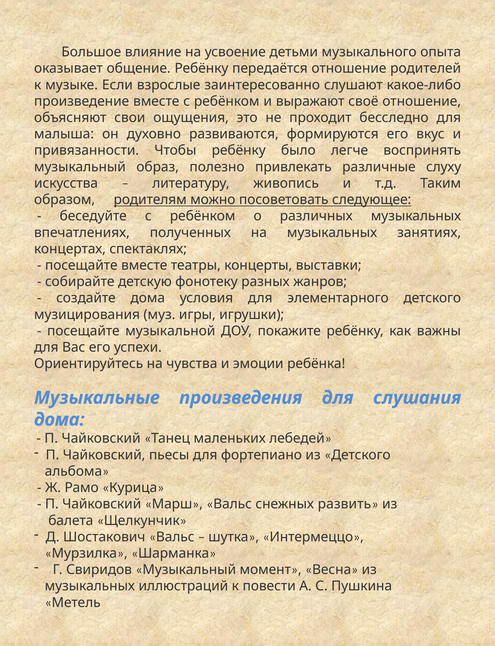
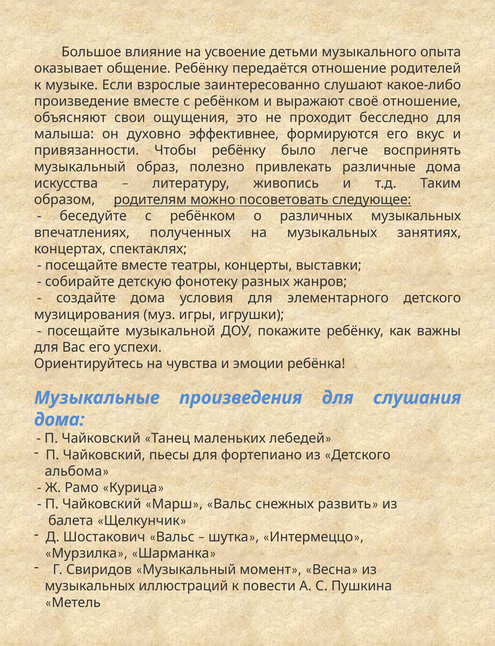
развиваются: развиваются -> эффективнее
различные слуху: слуху -> дома
